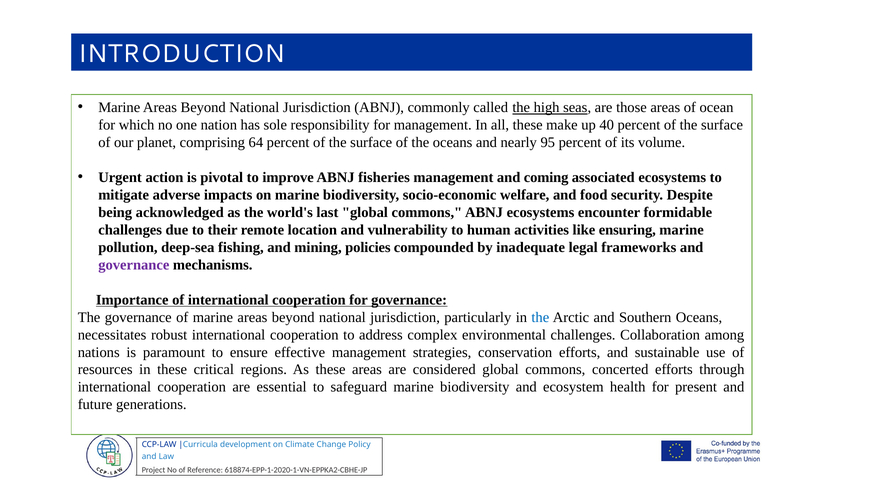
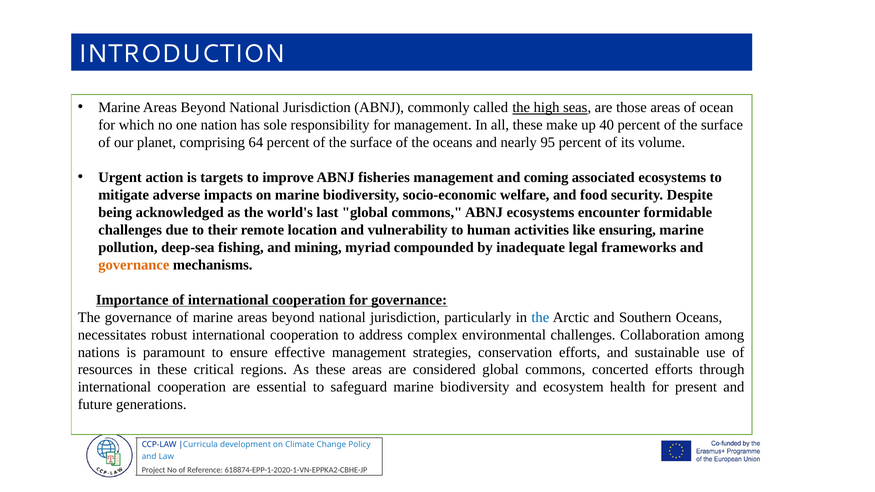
pivotal: pivotal -> targets
policies: policies -> myriad
governance at (134, 265) colour: purple -> orange
